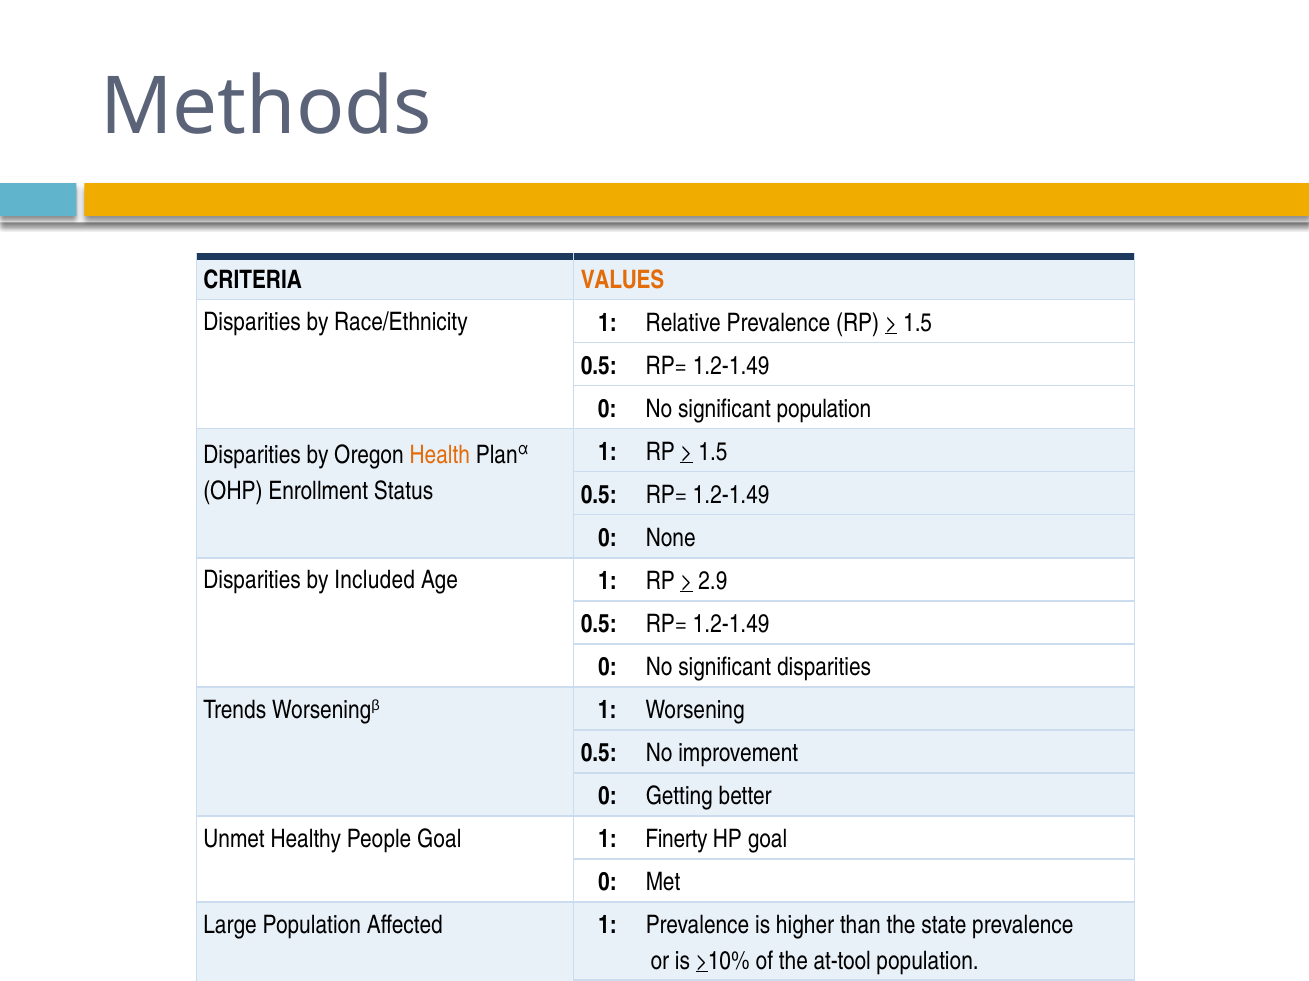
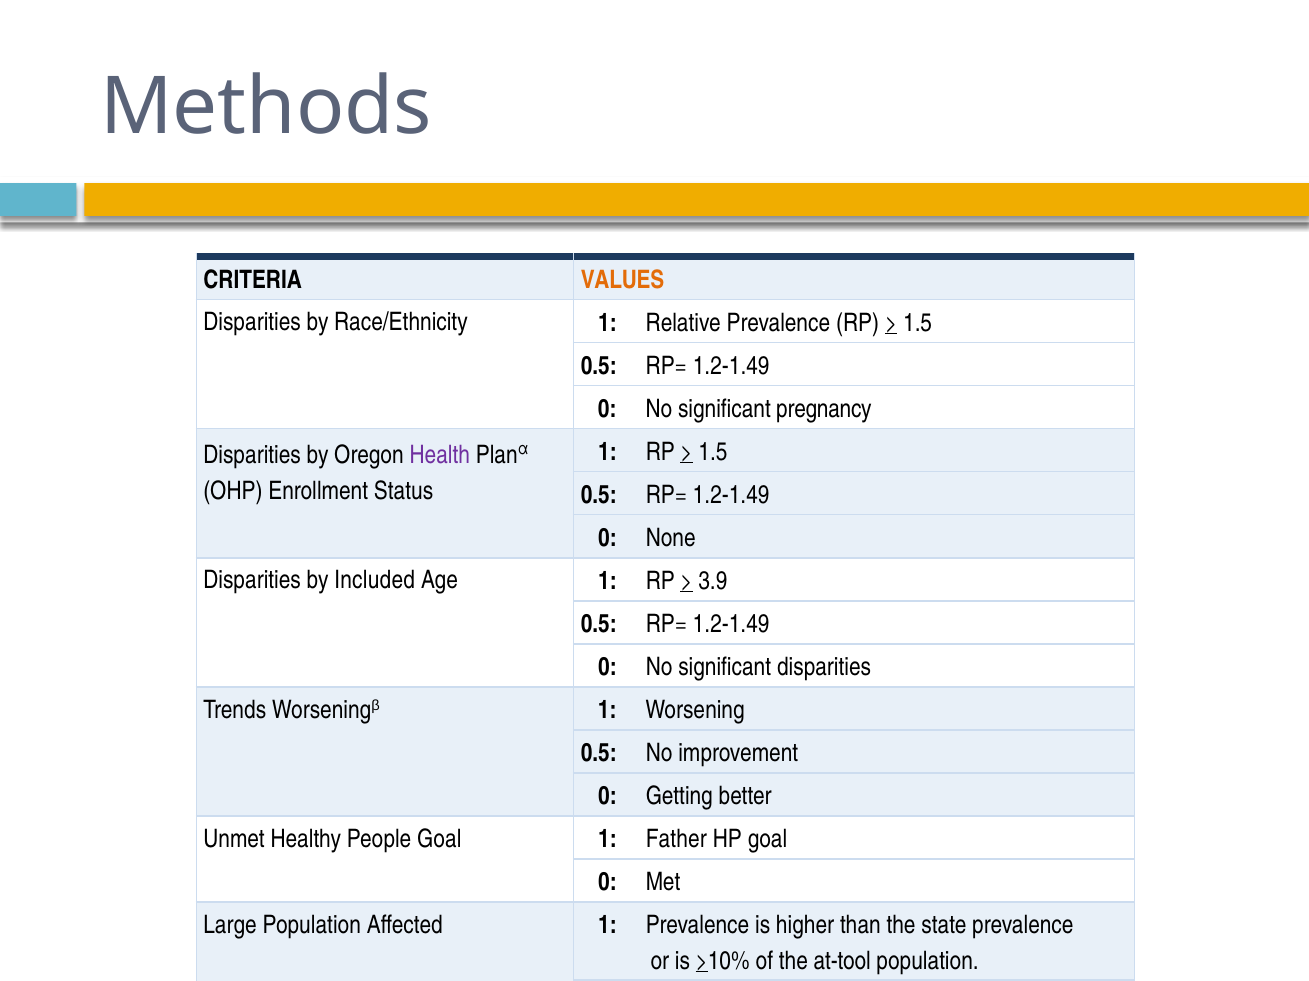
significant population: population -> pregnancy
Health colour: orange -> purple
2.9: 2.9 -> 3.9
Finerty: Finerty -> Father
